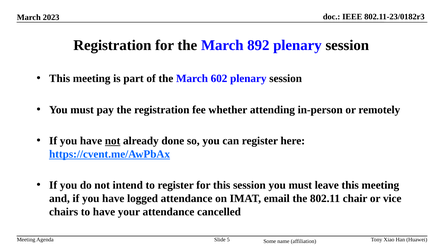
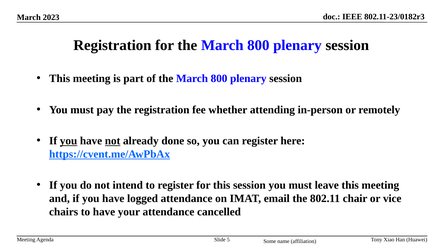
for the March 892: 892 -> 800
of the March 602: 602 -> 800
you at (69, 141) underline: none -> present
